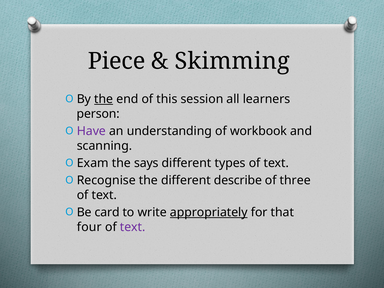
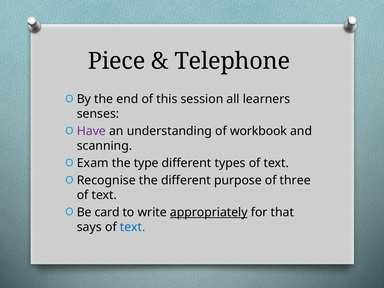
Skimming: Skimming -> Telephone
the at (104, 99) underline: present -> none
person: person -> senses
says: says -> type
describe: describe -> purpose
four: four -> says
text at (133, 227) colour: purple -> blue
